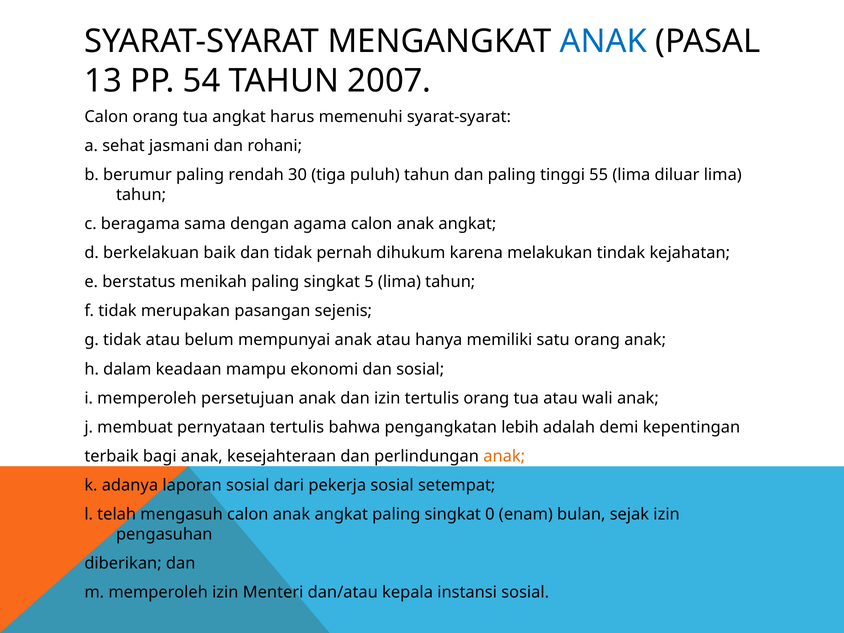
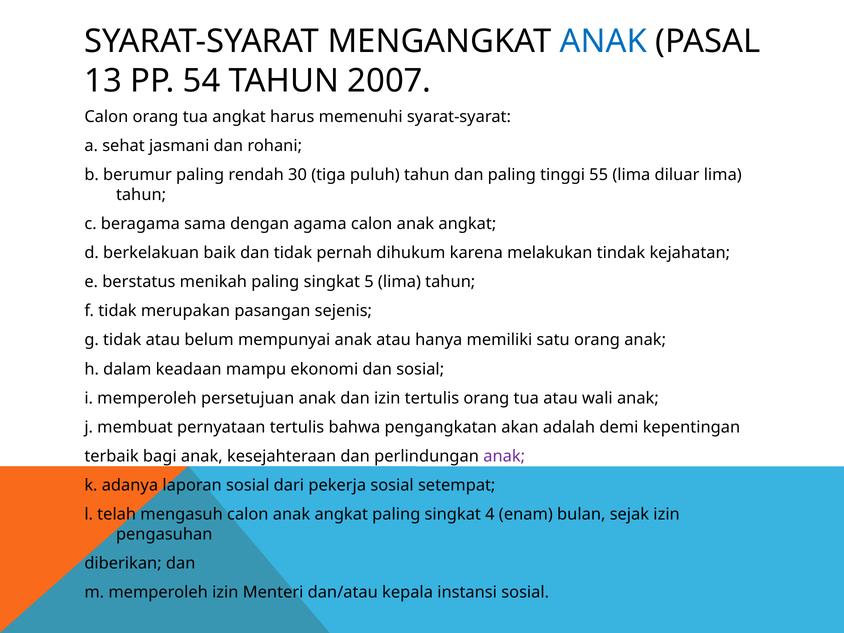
lebih: lebih -> akan
anak at (504, 456) colour: orange -> purple
0: 0 -> 4
